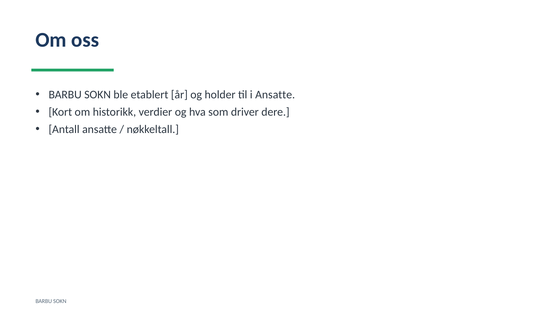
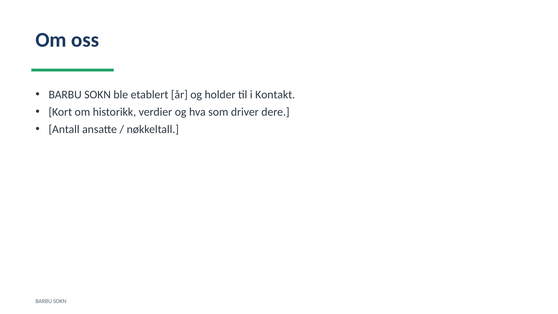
i Ansatte: Ansatte -> Kontakt
